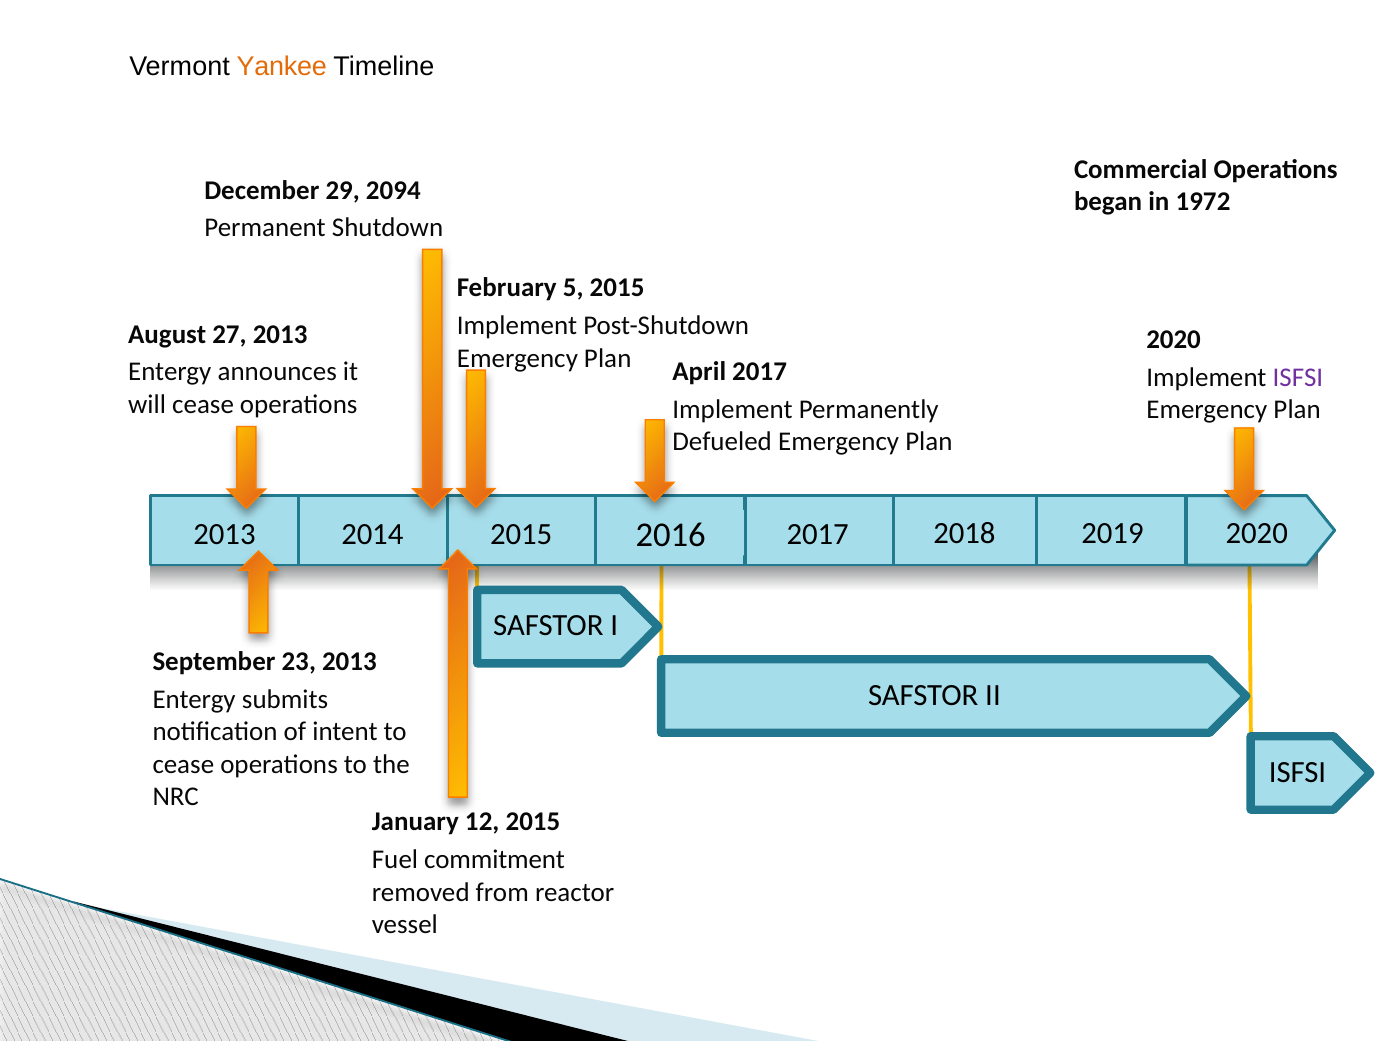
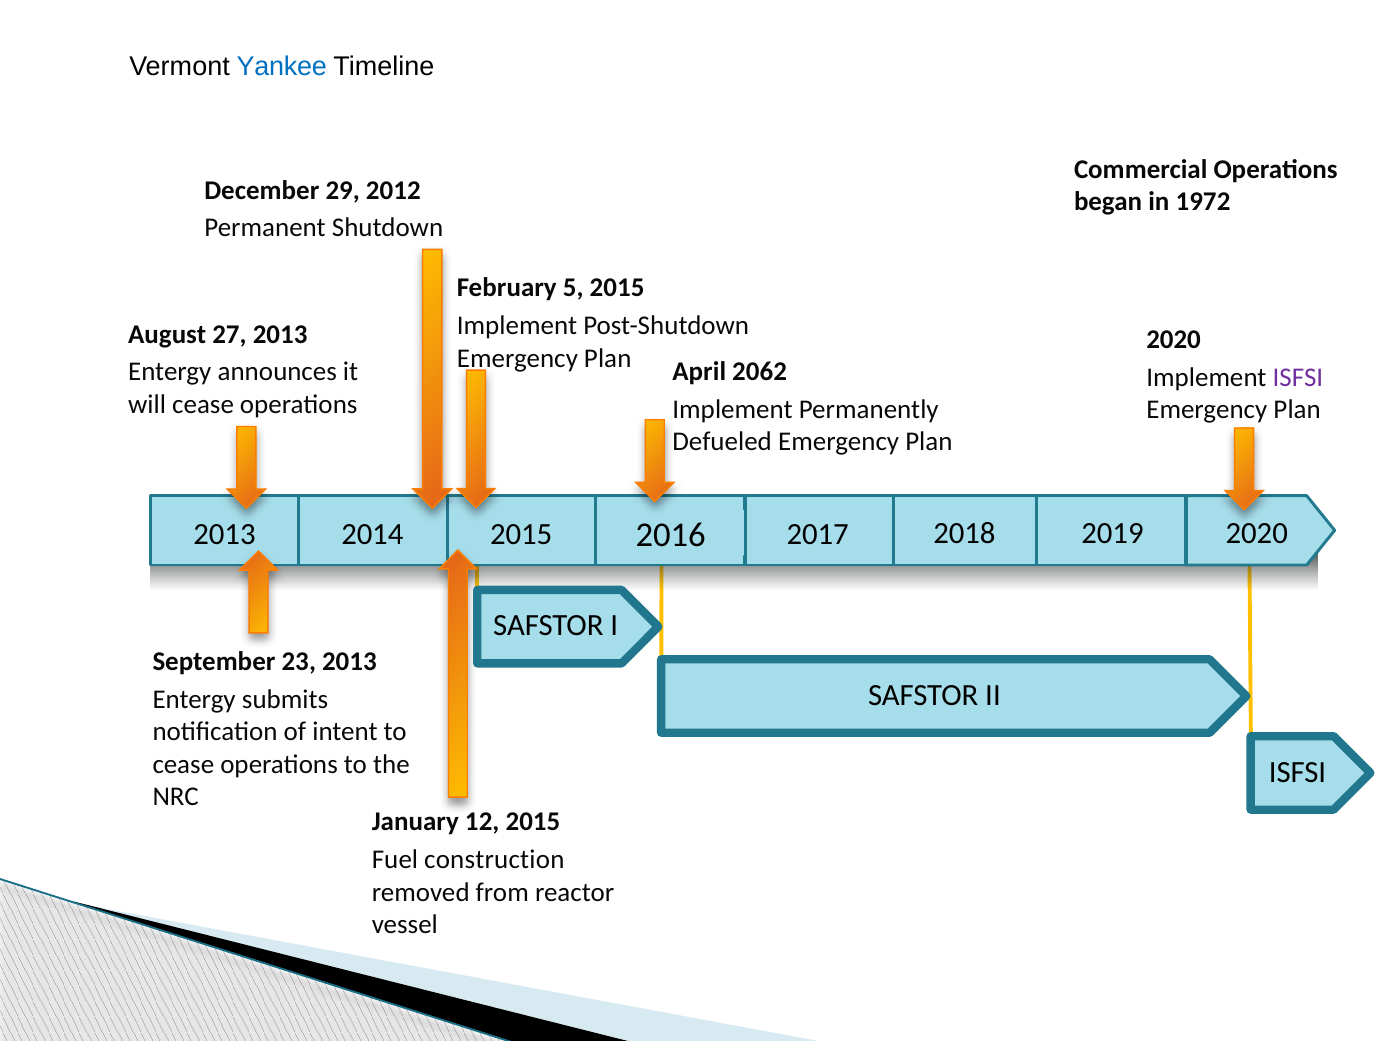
Yankee colour: orange -> blue
2094: 2094 -> 2012
April 2017: 2017 -> 2062
commitment: commitment -> construction
